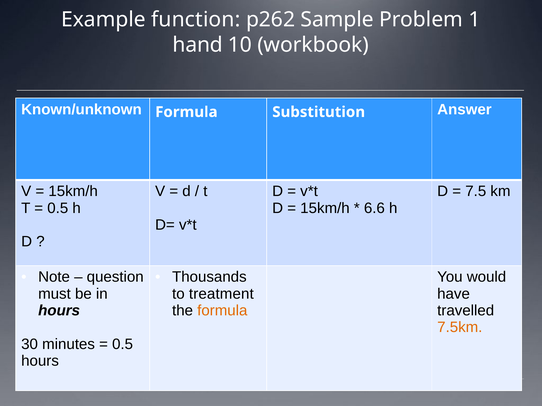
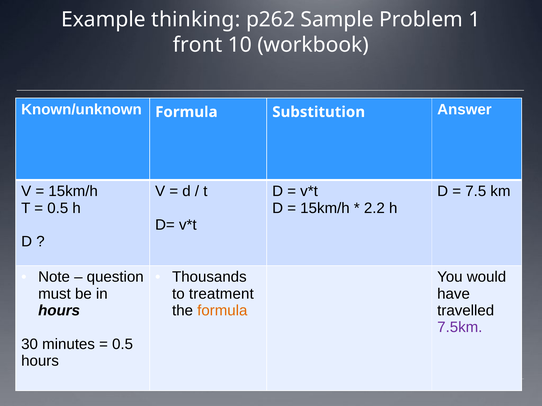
function: function -> thinking
hand: hand -> front
6.6: 6.6 -> 2.2
7.5km colour: orange -> purple
